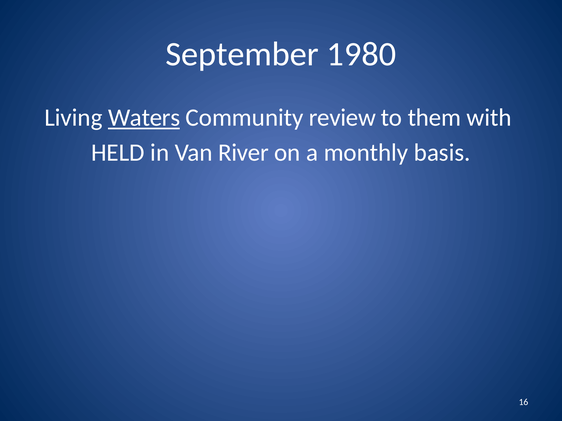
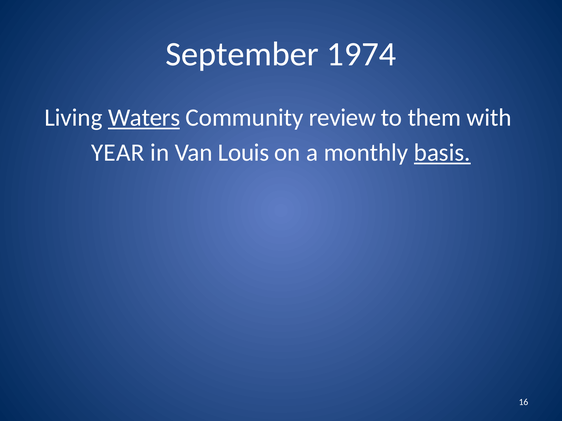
1980: 1980 -> 1974
HELD: HELD -> YEAR
River: River -> Louis
basis underline: none -> present
